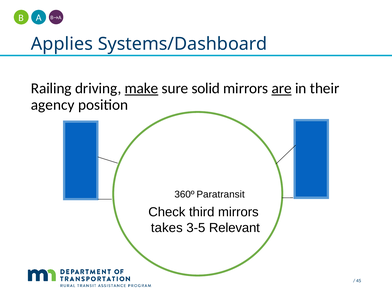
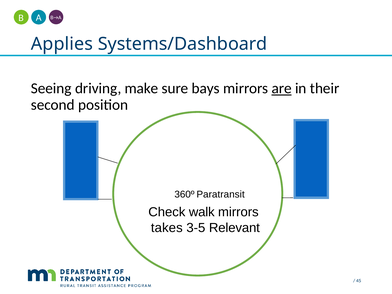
Railing: Railing -> Seeing
make underline: present -> none
solid: solid -> bays
agency: agency -> second
third: third -> walk
